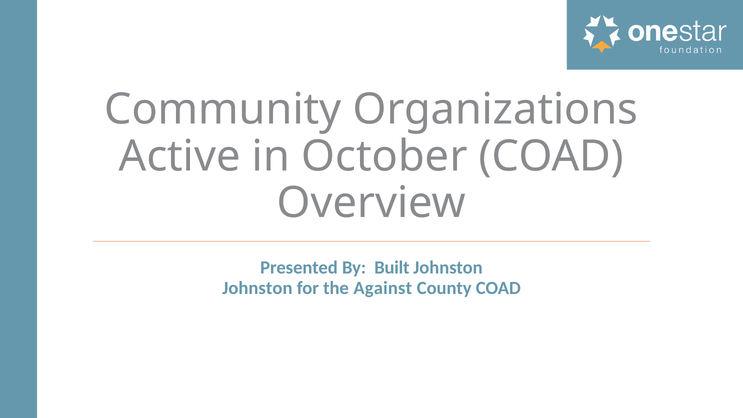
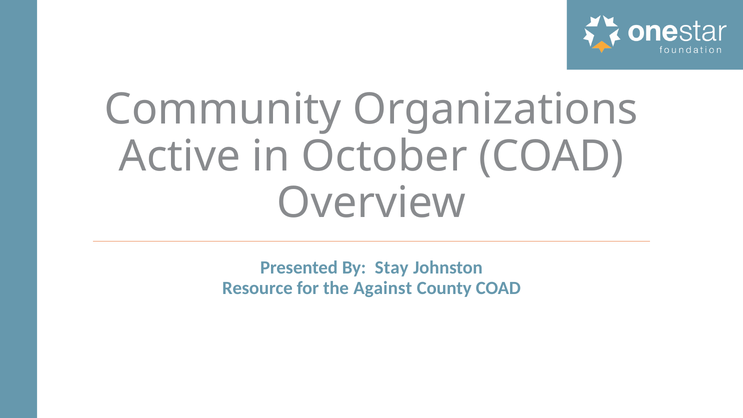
Built: Built -> Stay
Johnston at (257, 288): Johnston -> Resource
